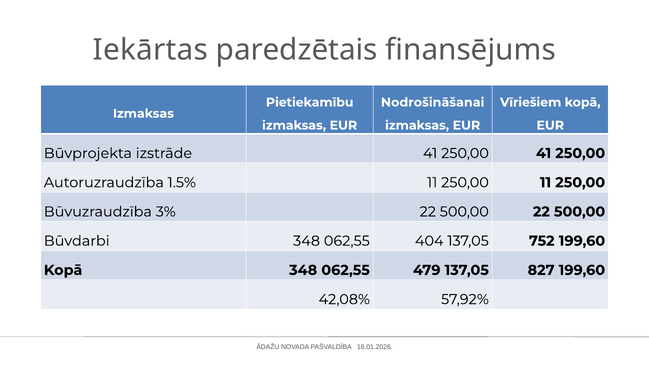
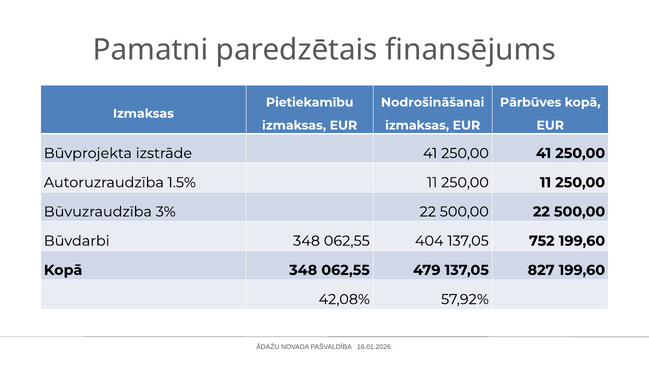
Iekārtas: Iekārtas -> Pamatni
Vīriešiem: Vīriešiem -> Pārbūves
